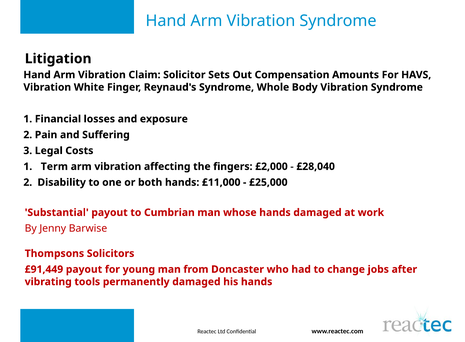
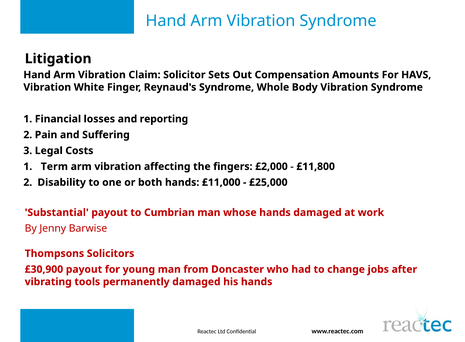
exposure: exposure -> reporting
£28,040: £28,040 -> £11,800
£91,449: £91,449 -> £30,900
